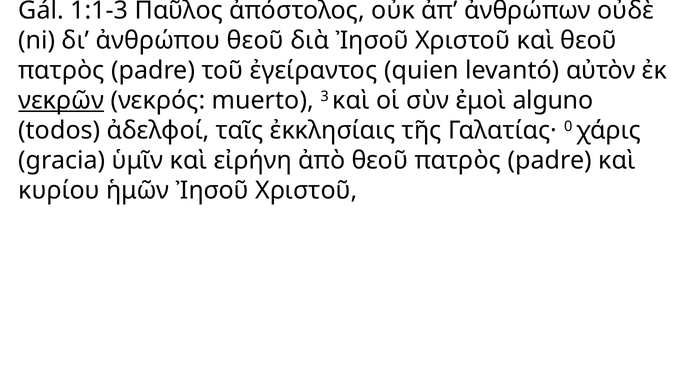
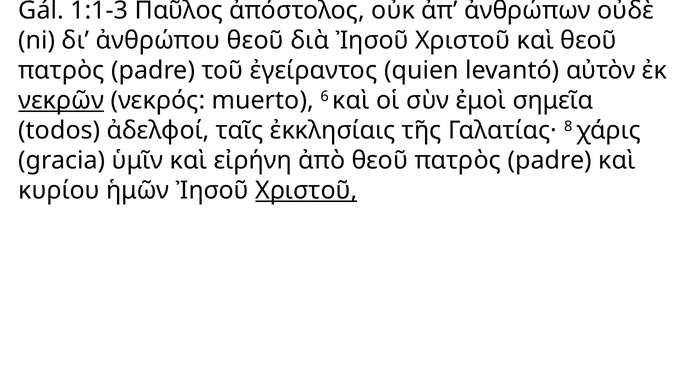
3: 3 -> 6
alguno: alguno -> σημεῖα
0: 0 -> 8
Χριστοῦ at (306, 191) underline: none -> present
